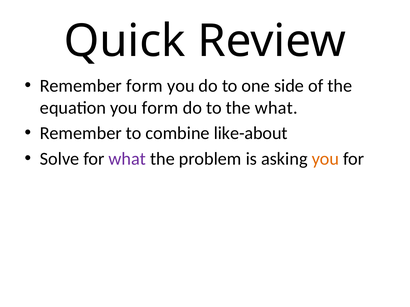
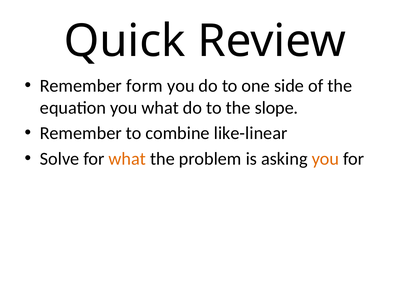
you form: form -> what
the what: what -> slope
like-about: like-about -> like-linear
what at (127, 159) colour: purple -> orange
